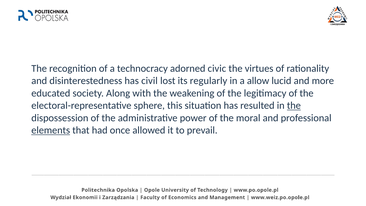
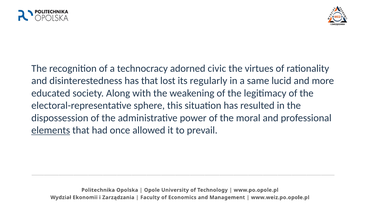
has civil: civil -> that
allow: allow -> same
the at (294, 106) underline: present -> none
